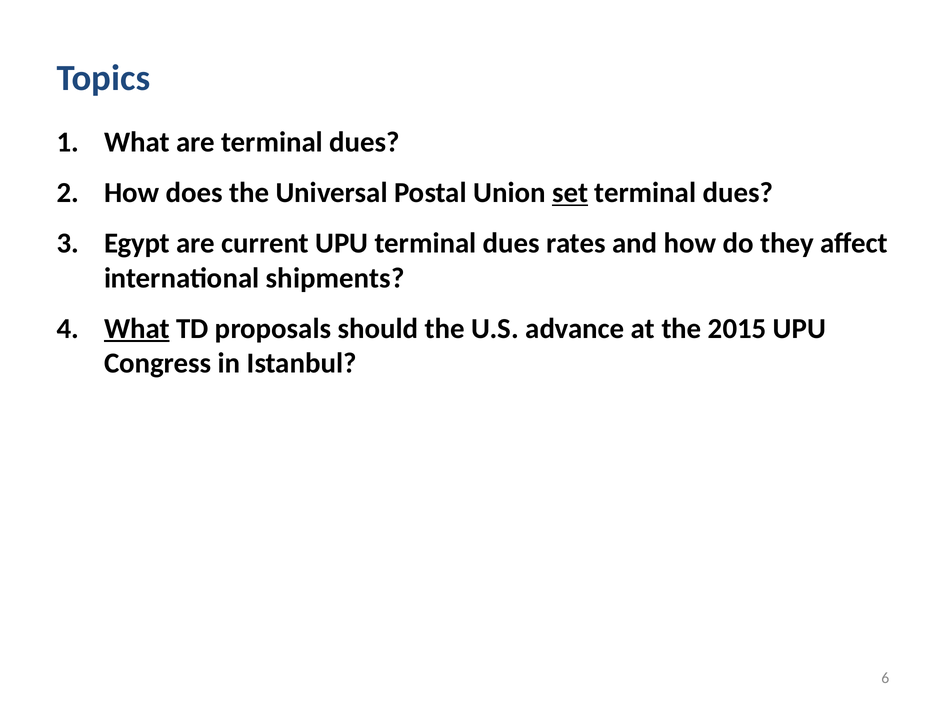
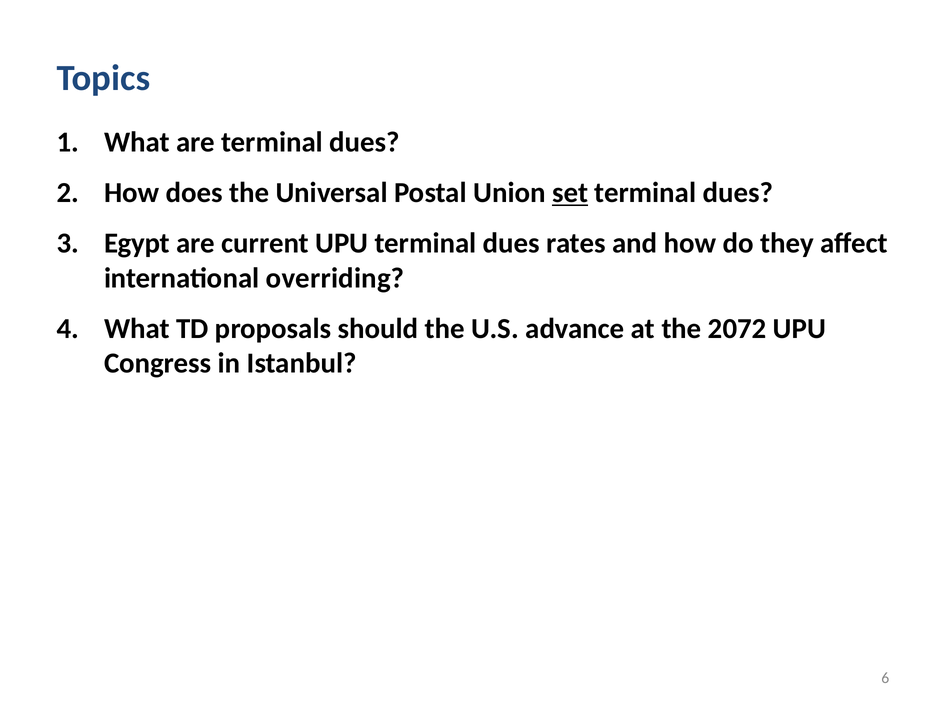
shipments: shipments -> overriding
What at (137, 328) underline: present -> none
2015: 2015 -> 2072
